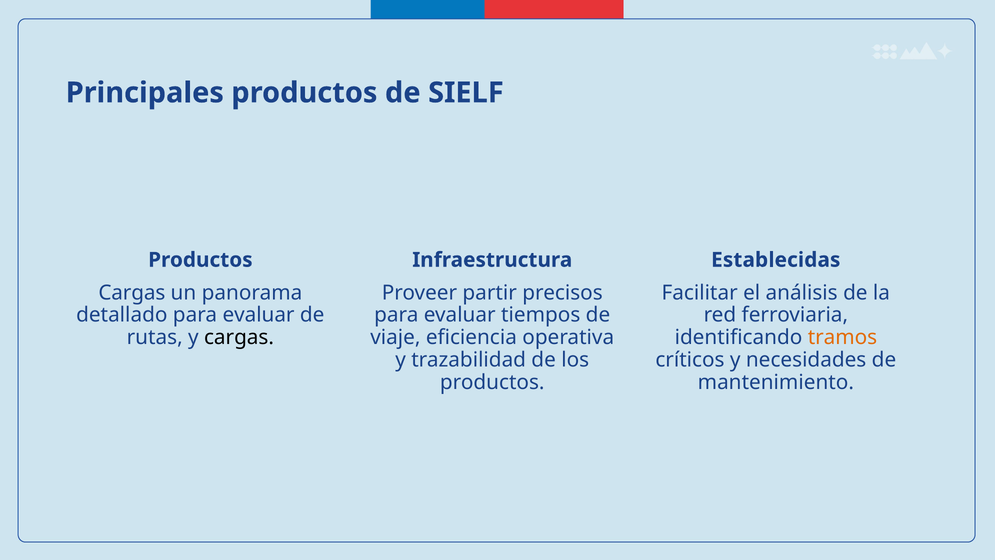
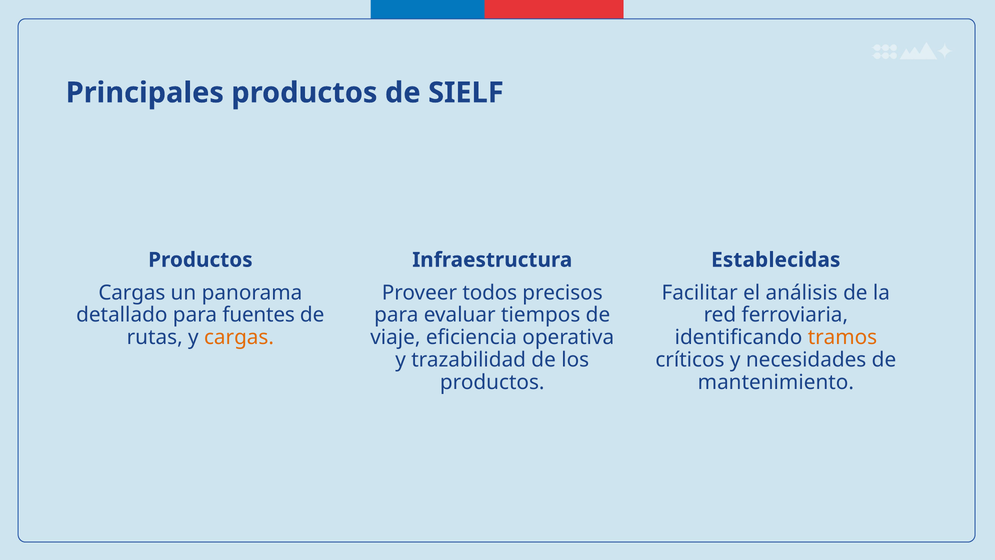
partir: partir -> todos
detallado para evaluar: evaluar -> fuentes
cargas at (239, 337) colour: black -> orange
